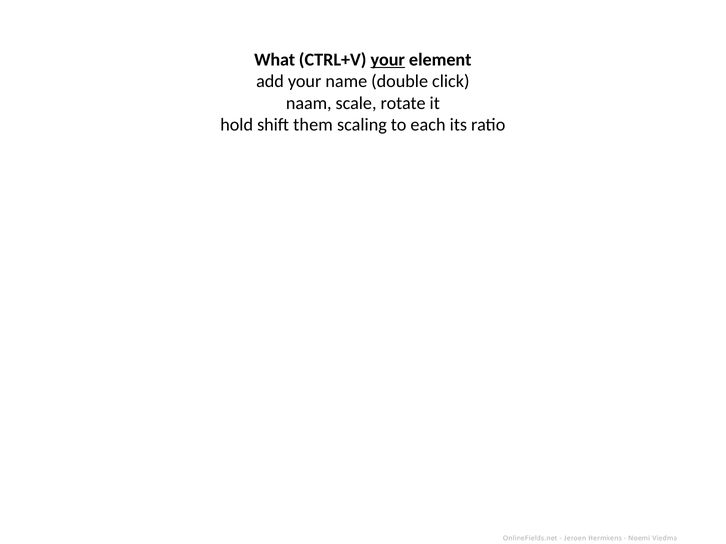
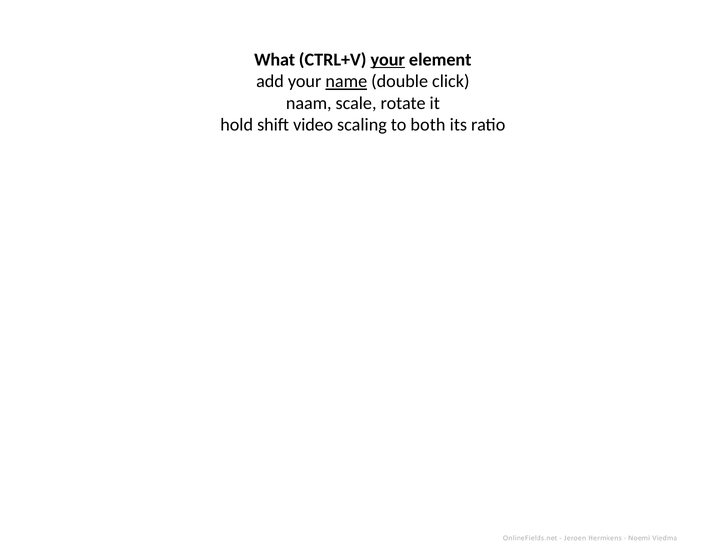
name underline: none -> present
them: them -> video
each: each -> both
